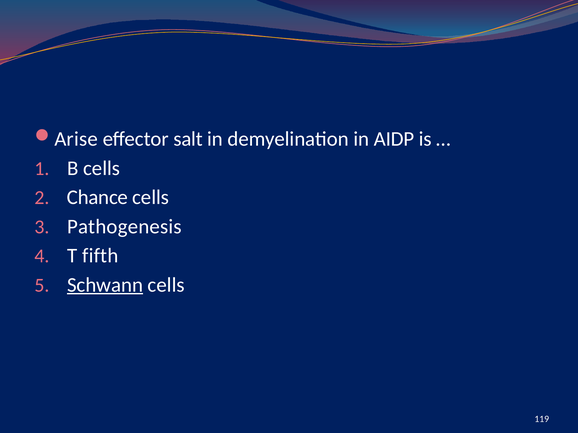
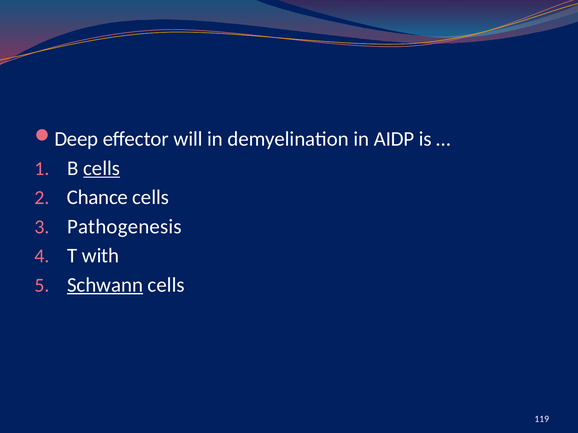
Arise: Arise -> Deep
salt: salt -> will
cells at (102, 168) underline: none -> present
fifth: fifth -> with
